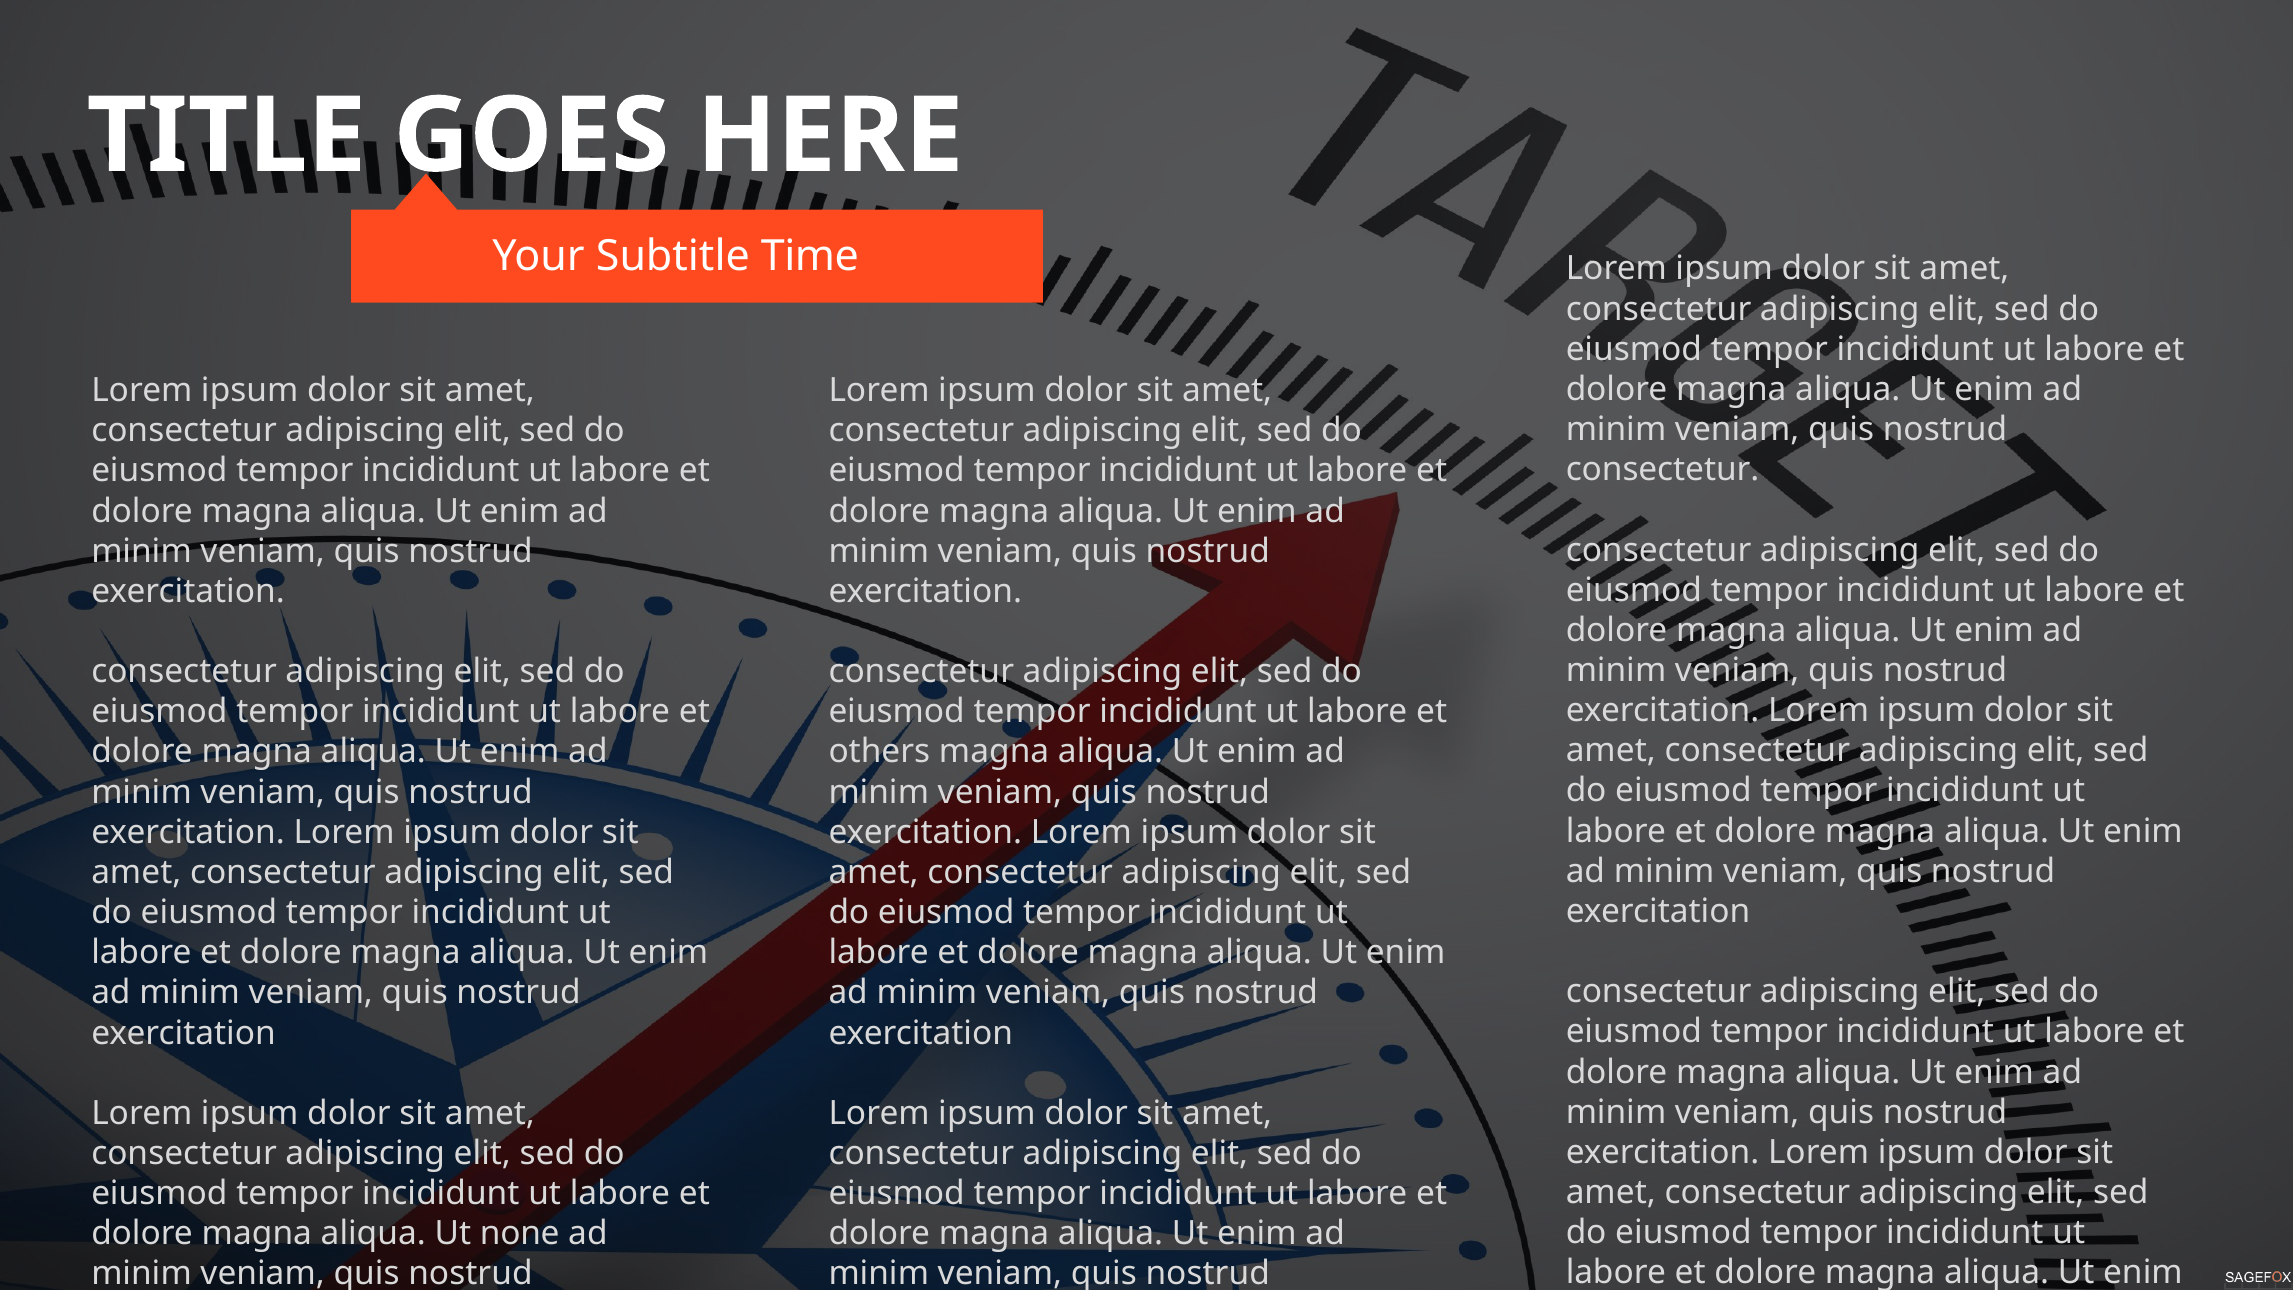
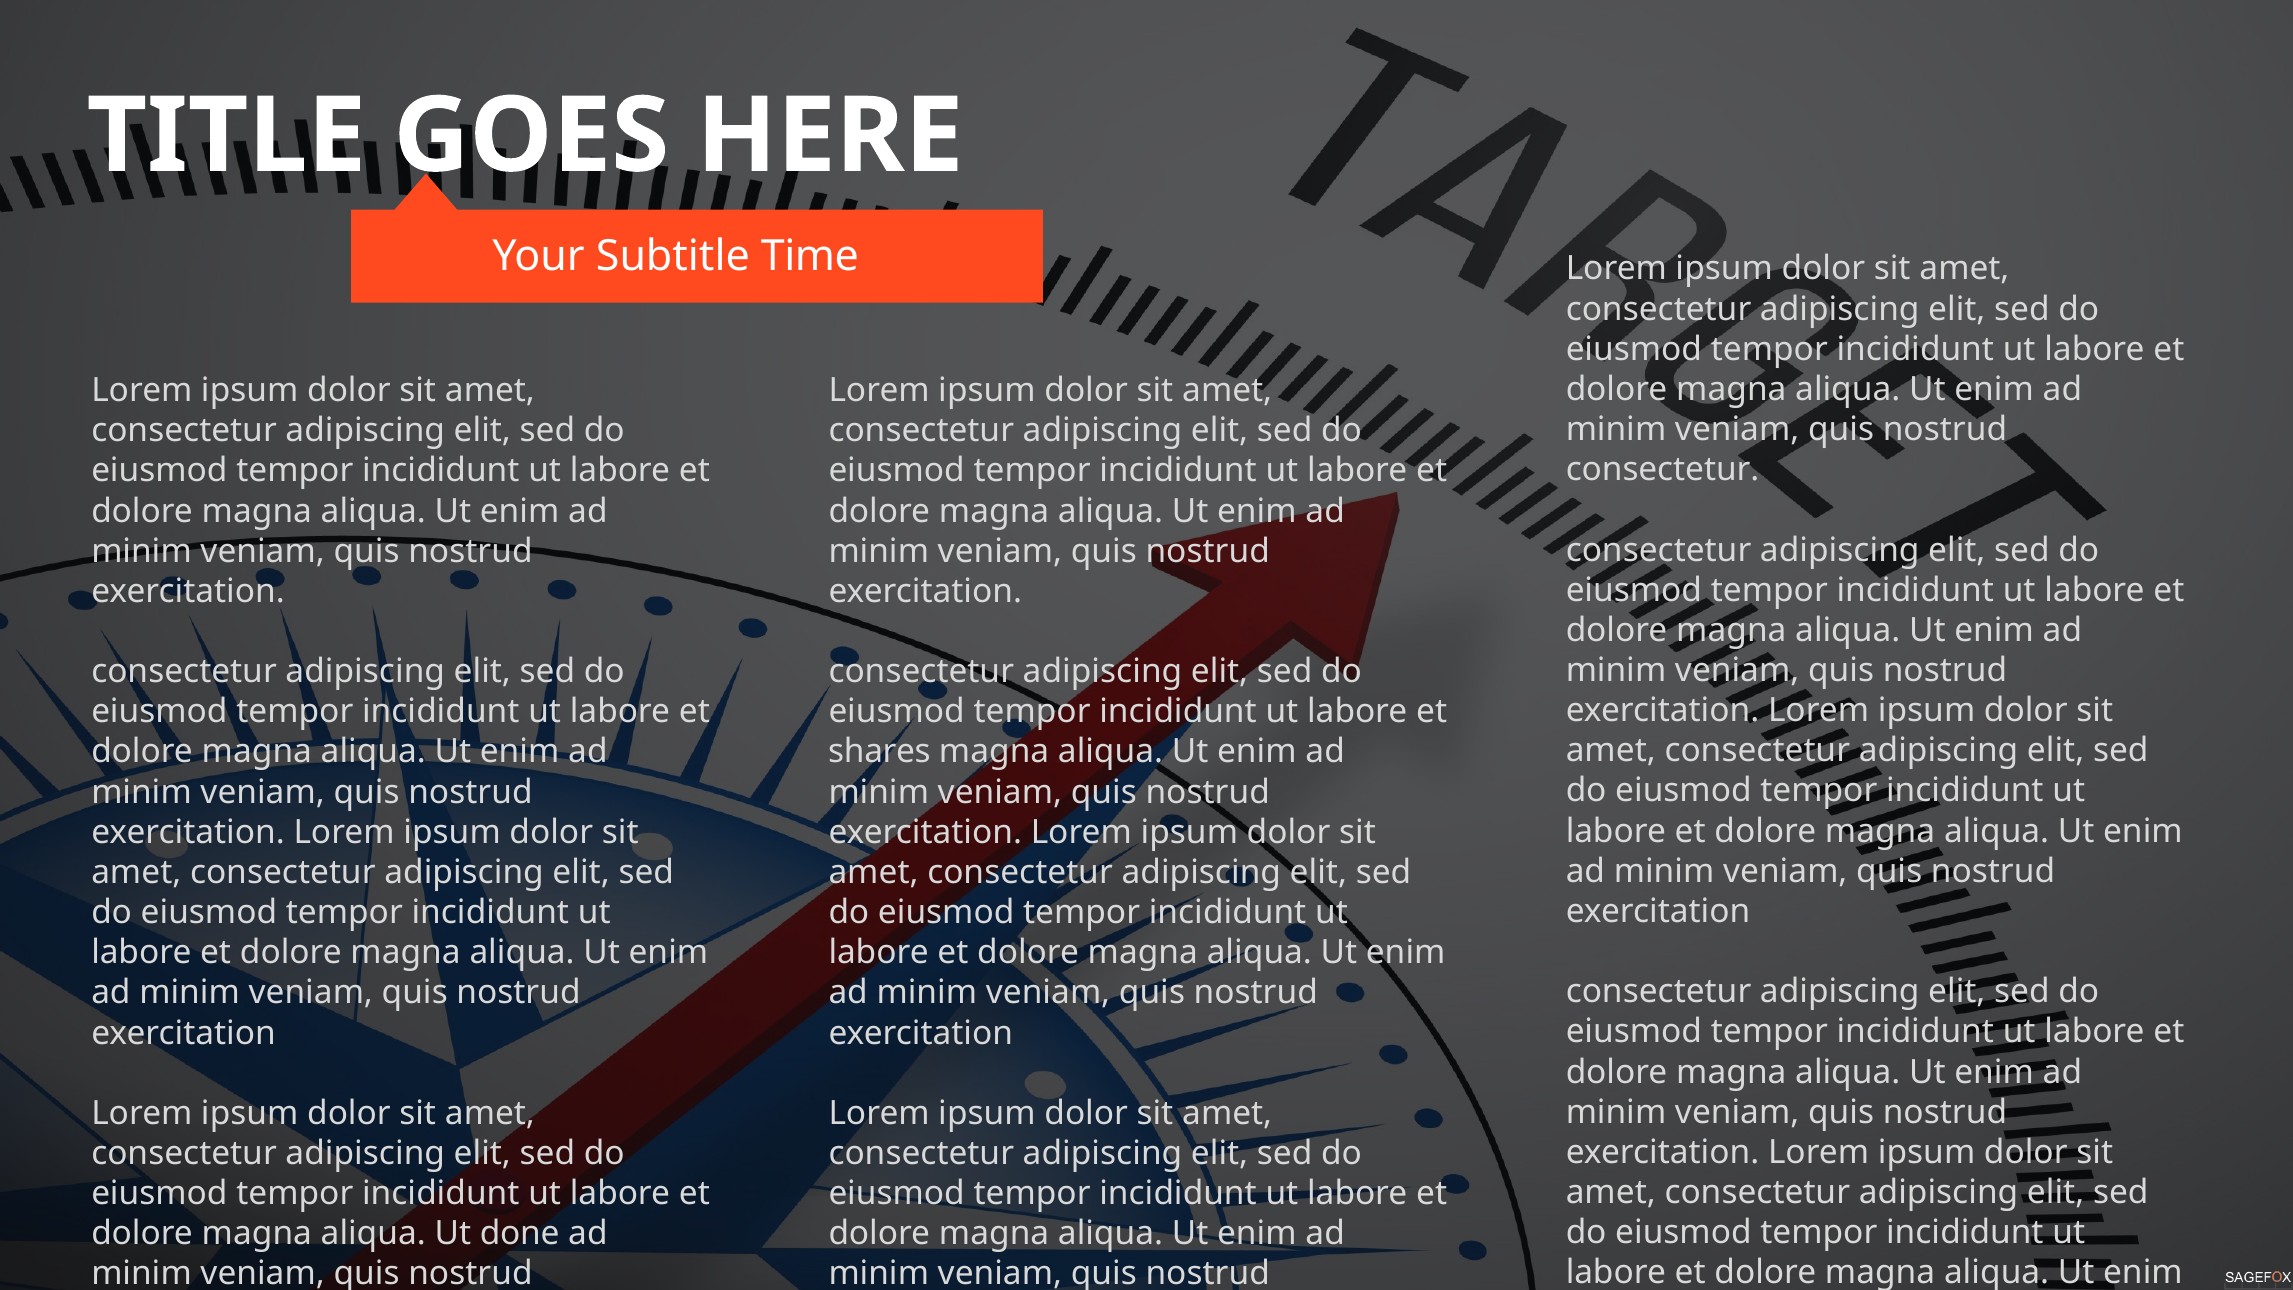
others: others -> shares
none: none -> done
